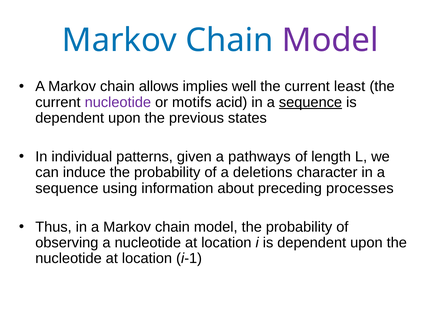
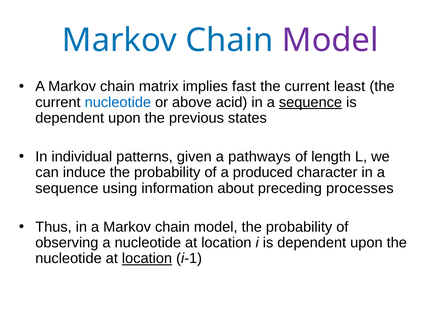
allows: allows -> matrix
well: well -> fast
nucleotide at (118, 102) colour: purple -> blue
motifs: motifs -> above
deletions: deletions -> produced
location at (147, 258) underline: none -> present
